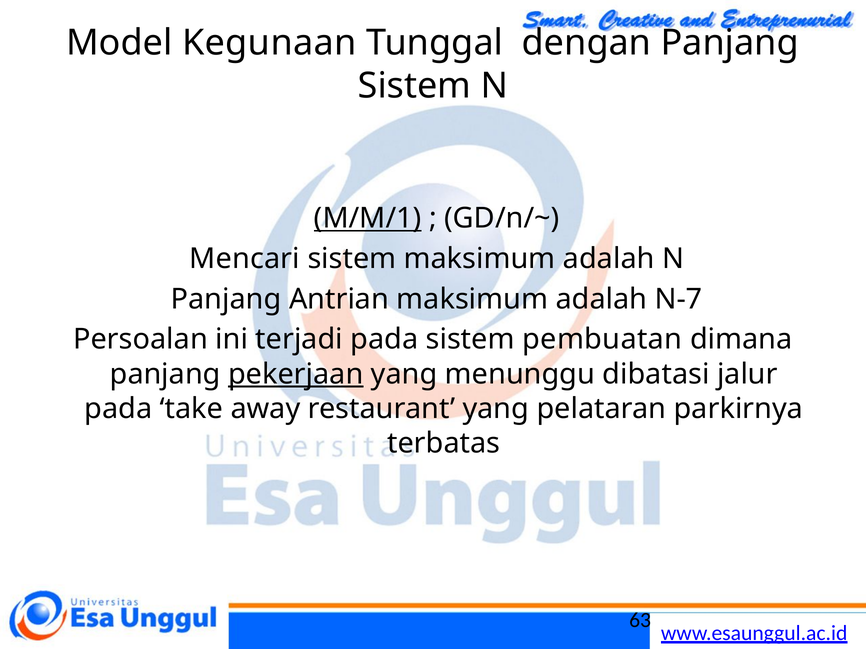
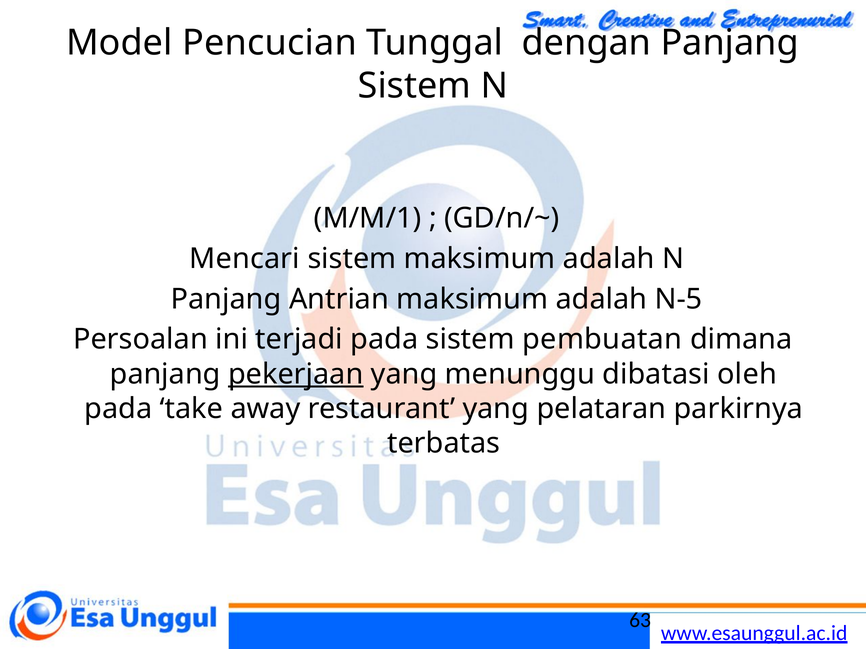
Kegunaan: Kegunaan -> Pencucian
M/M/1 underline: present -> none
N-7: N-7 -> N-5
jalur: jalur -> oleh
